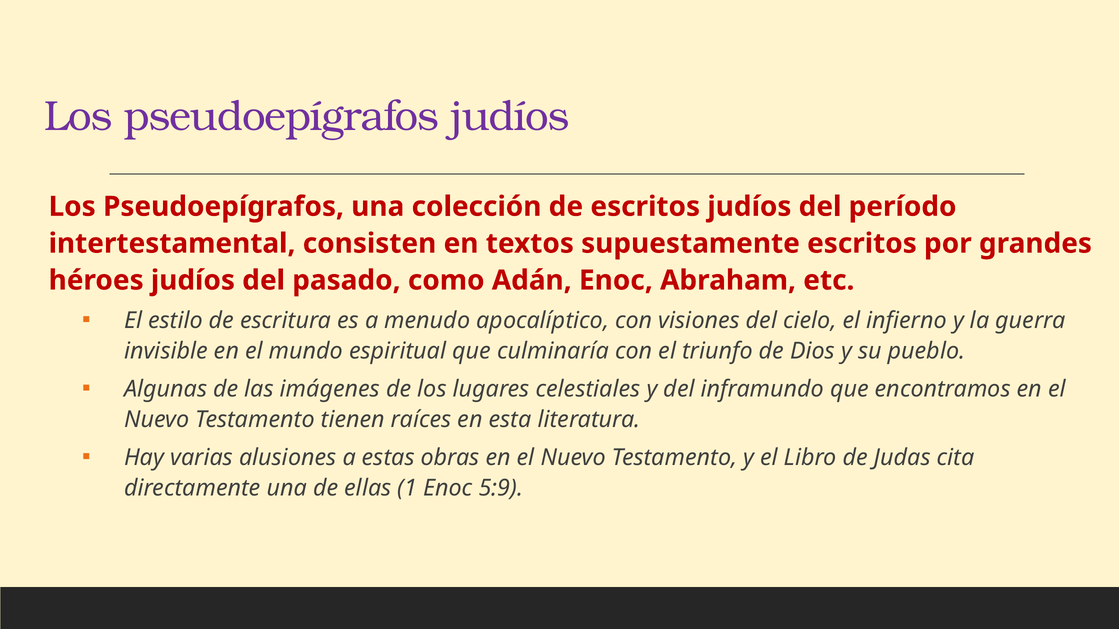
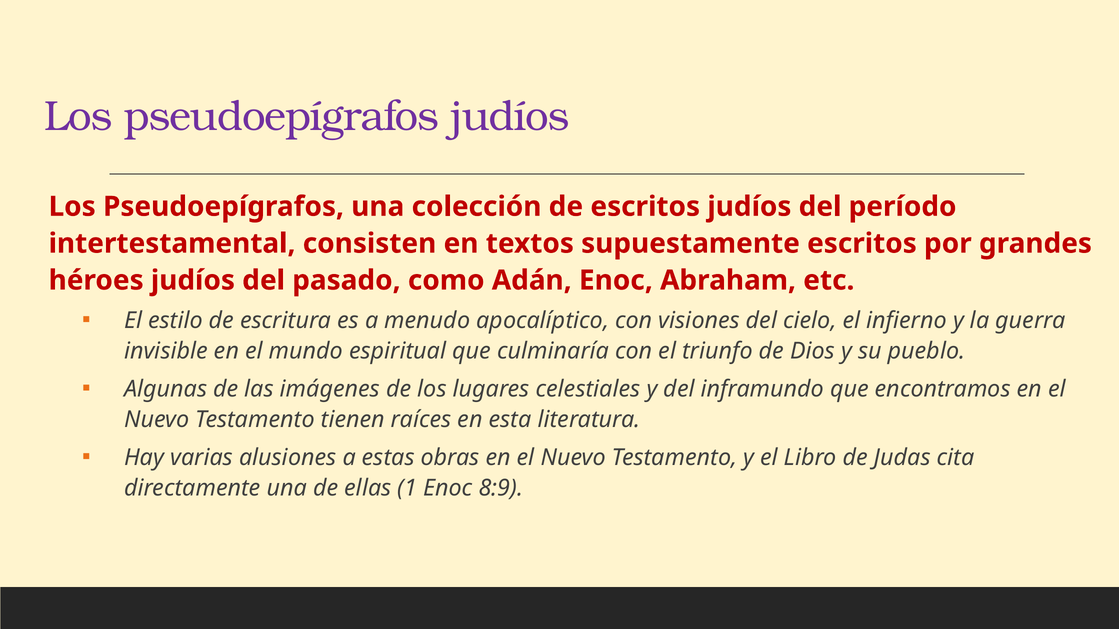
5:9: 5:9 -> 8:9
